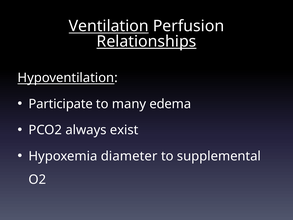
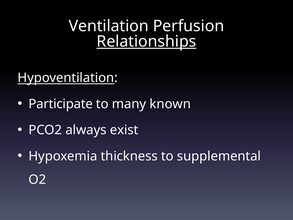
Ventilation underline: present -> none
edema: edema -> known
diameter: diameter -> thickness
